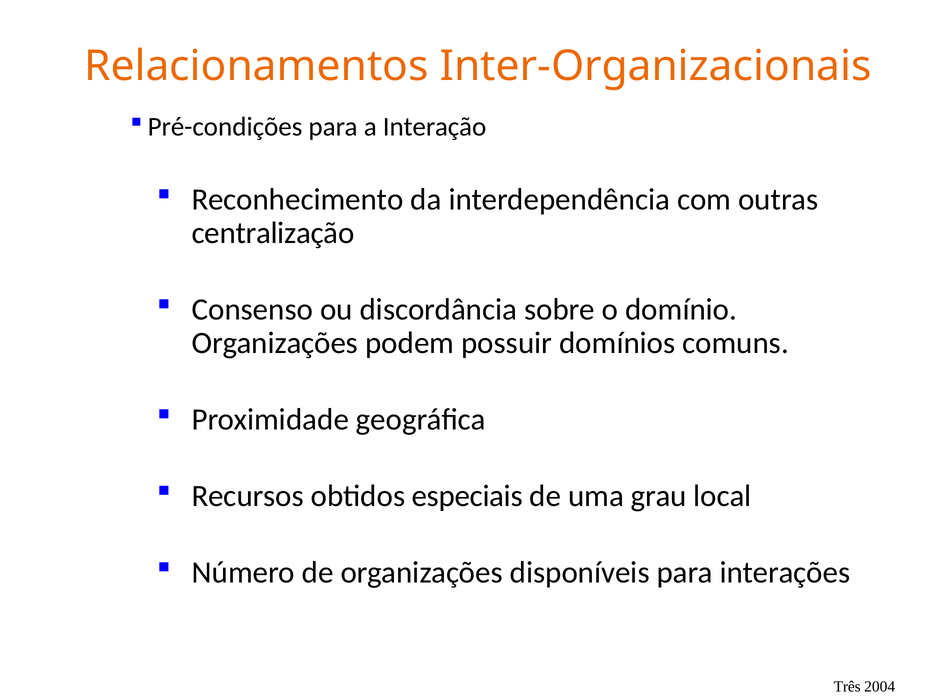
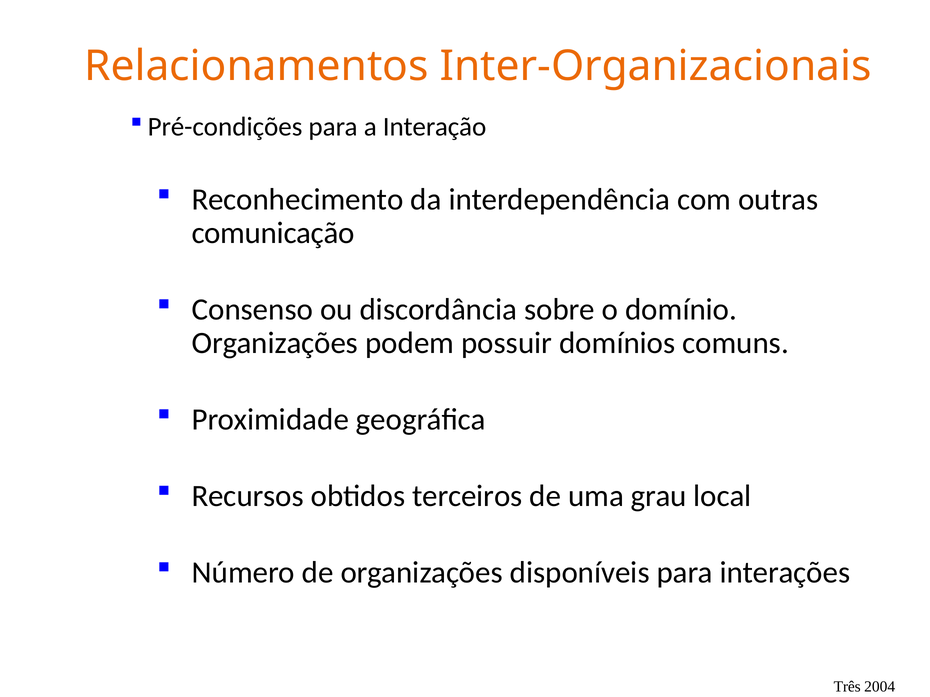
centralização: centralização -> comunicação
especiais: especiais -> terceiros
